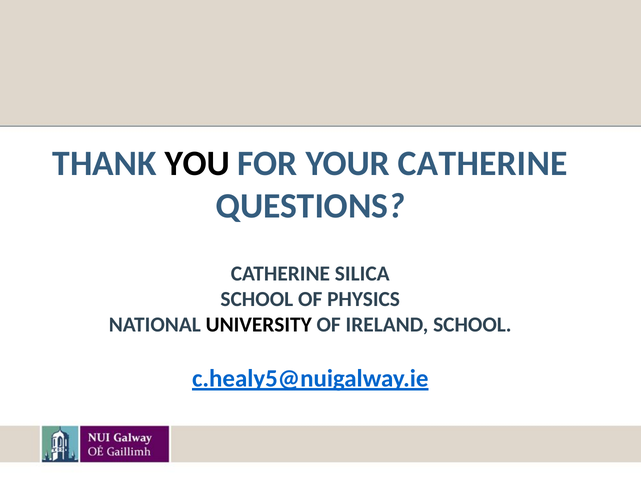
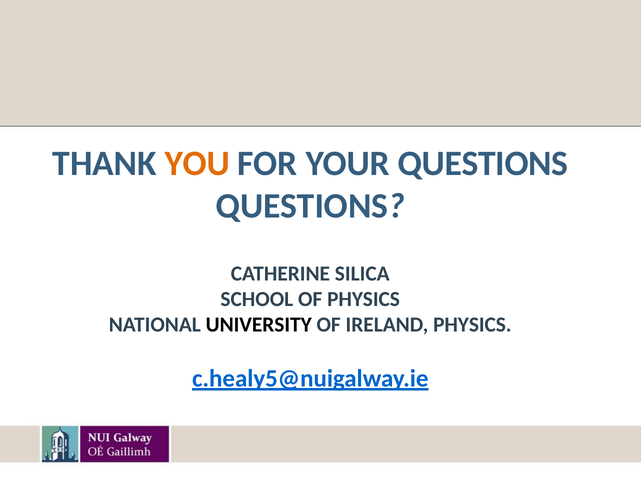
YOU colour: black -> orange
YOUR CATHERINE: CATHERINE -> QUESTIONS
IRELAND SCHOOL: SCHOOL -> PHYSICS
